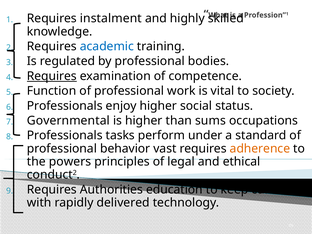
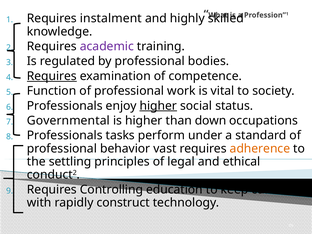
academic colour: blue -> purple
higher at (158, 106) underline: none -> present
sums: sums -> down
powers: powers -> settling
Authorities: Authorities -> Controlling
delivered: delivered -> construct
